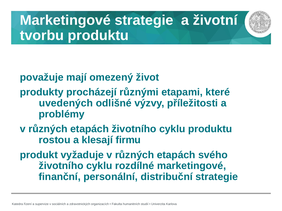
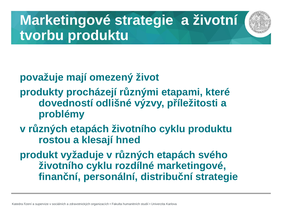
uvedených: uvedených -> dovedností
firmu: firmu -> hned
